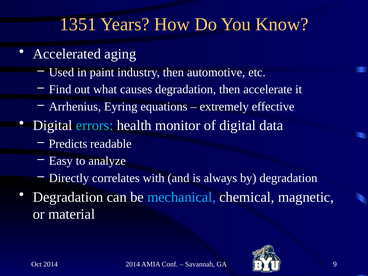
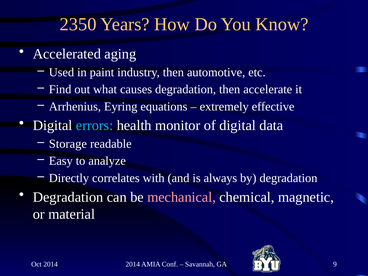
1351: 1351 -> 2350
Predicts: Predicts -> Storage
mechanical colour: light blue -> pink
